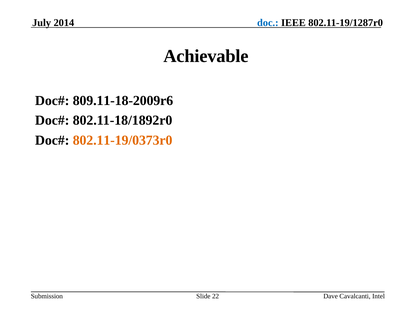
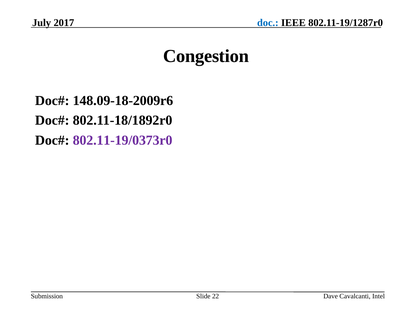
2014: 2014 -> 2017
Achievable: Achievable -> Congestion
809.11-18-2009r6: 809.11-18-2009r6 -> 148.09-18-2009r6
802.11-19/0373r0 colour: orange -> purple
